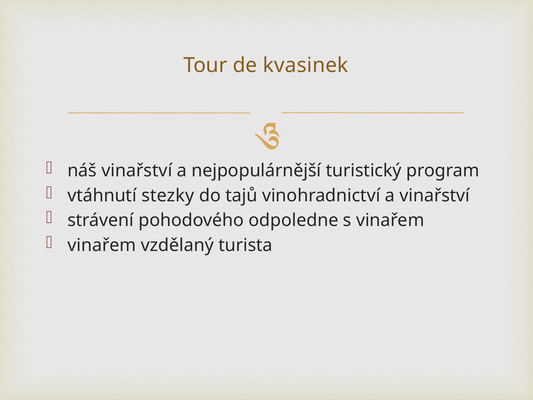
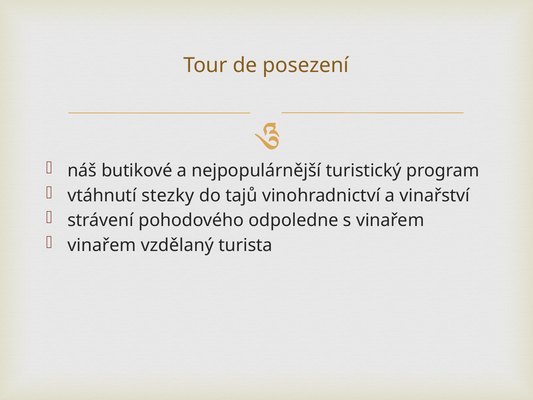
kvasinek: kvasinek -> posezení
náš vinařství: vinařství -> butikové
